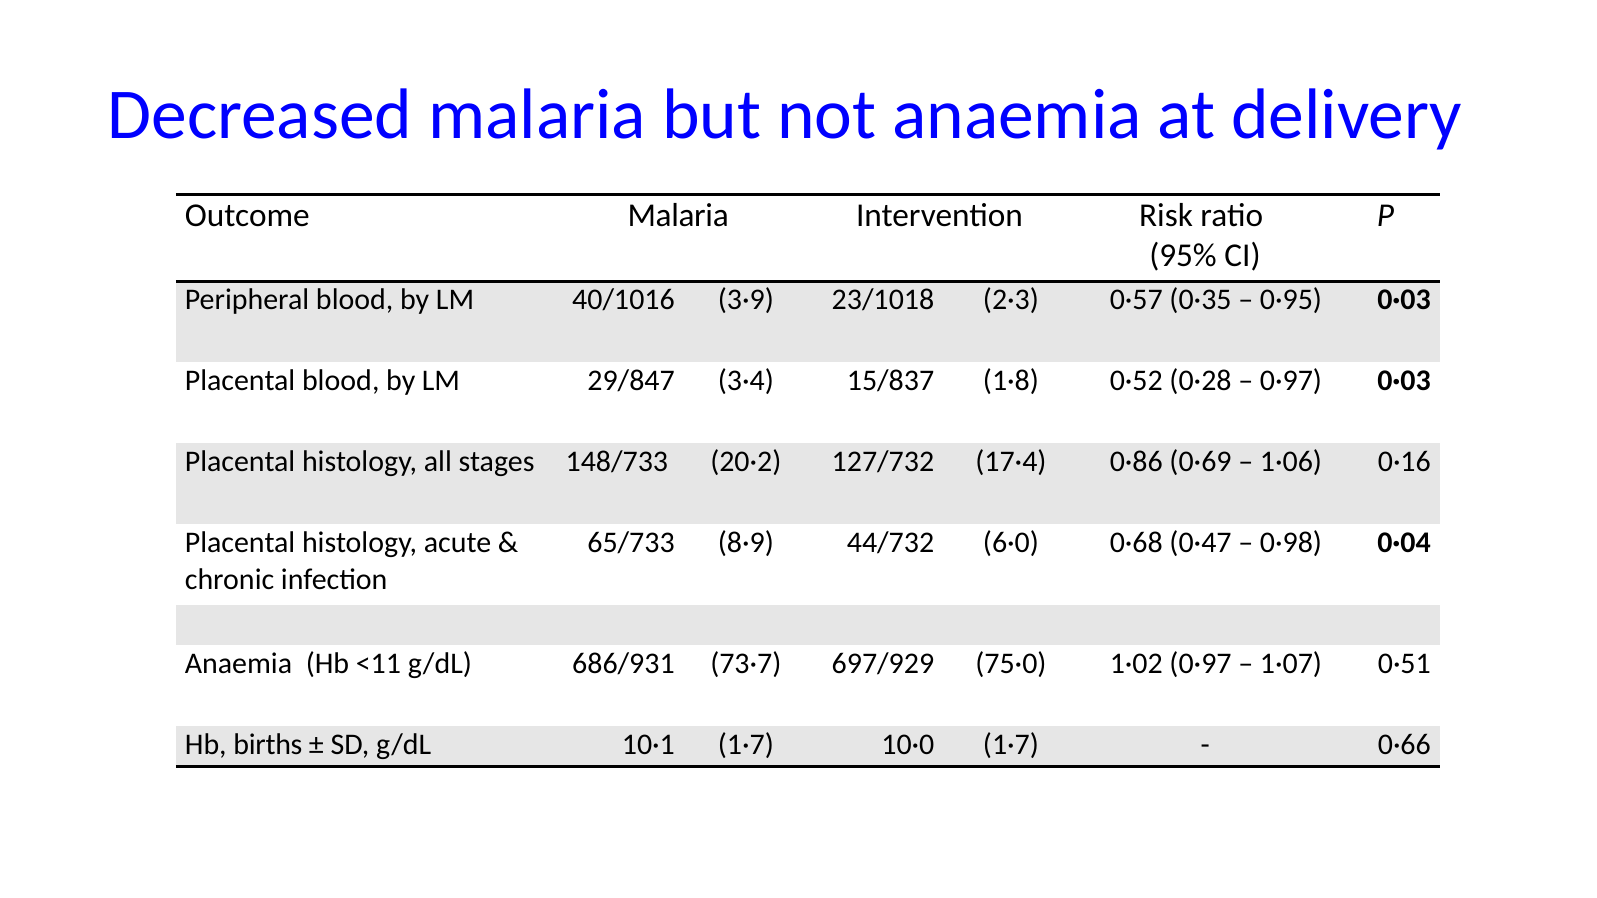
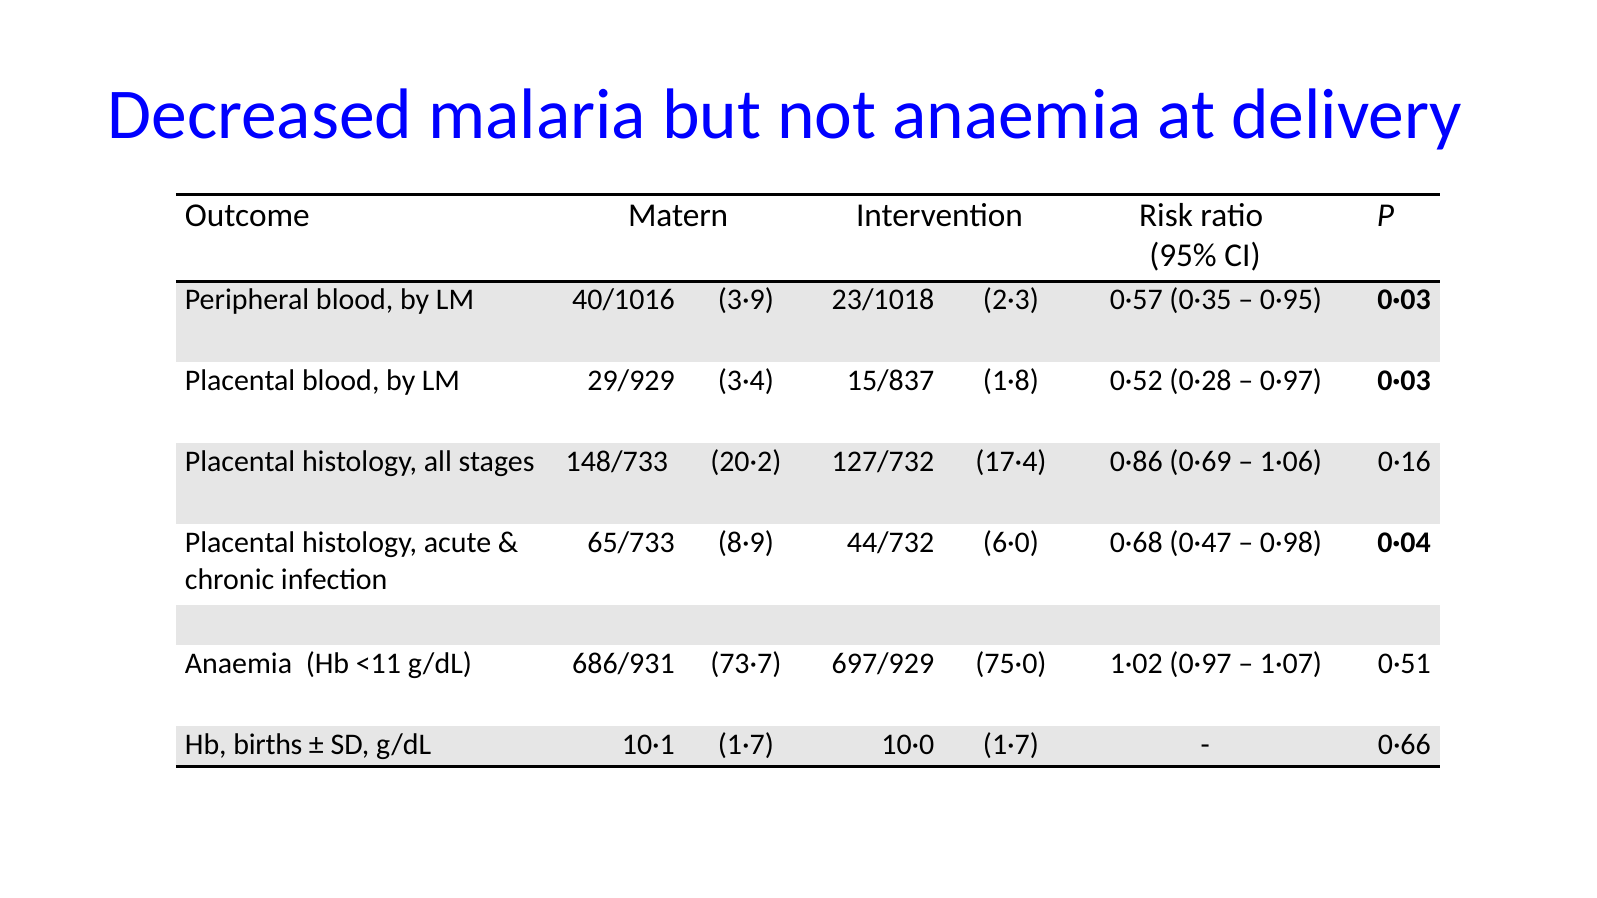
Outcome Malaria: Malaria -> Matern
29/847: 29/847 -> 29/929
